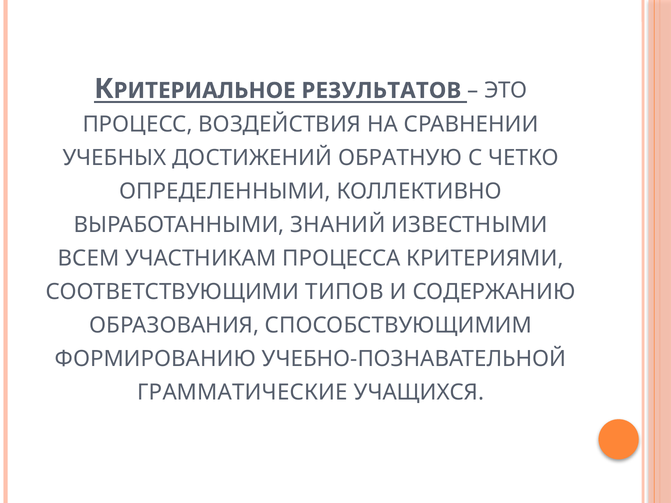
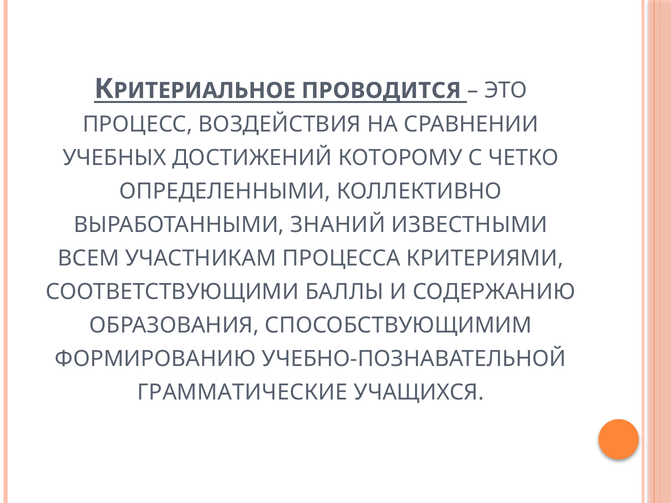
РЕЗУЛЬТАТОВ: РЕЗУЛЬТАТОВ -> ПРОВОДИТСЯ
ОБРАТНУЮ: ОБРАТНУЮ -> КОТОРОМУ
ТИПОВ: ТИПОВ -> БАЛЛЫ
